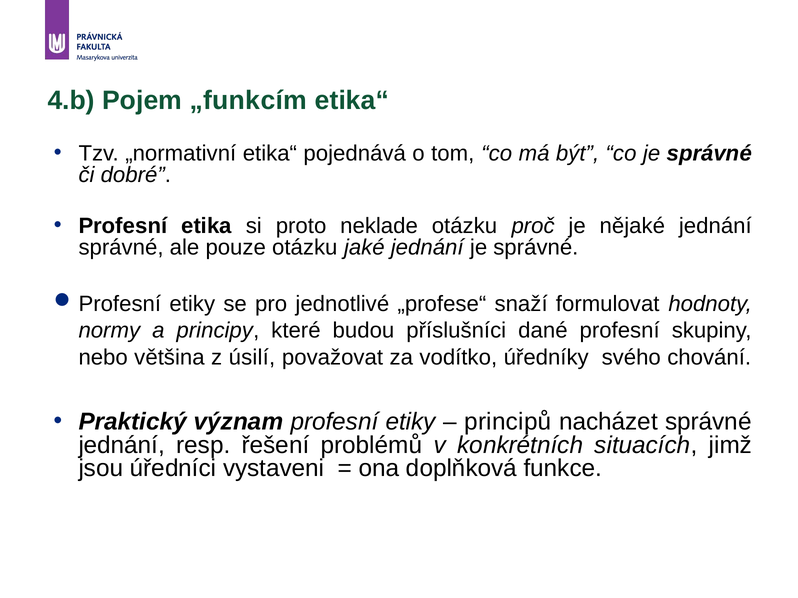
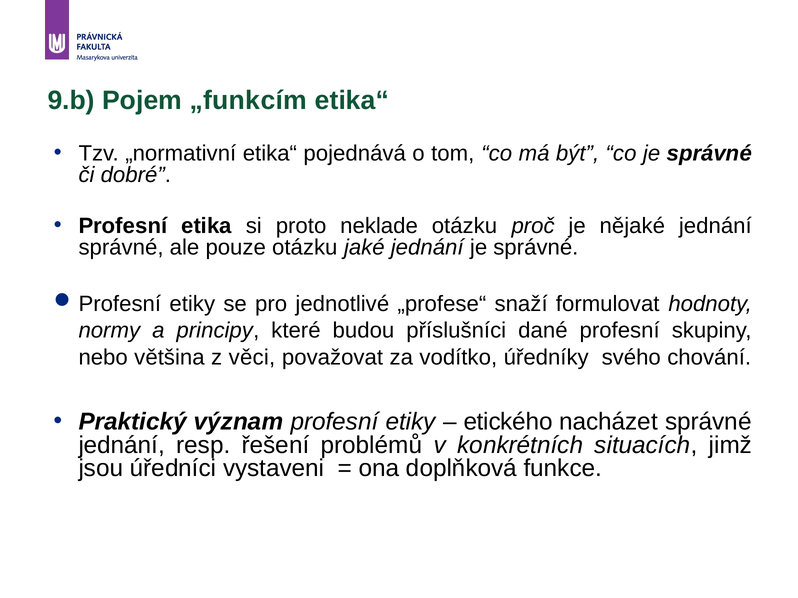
4.b: 4.b -> 9.b
úsilí: úsilí -> věci
principů: principů -> etického
